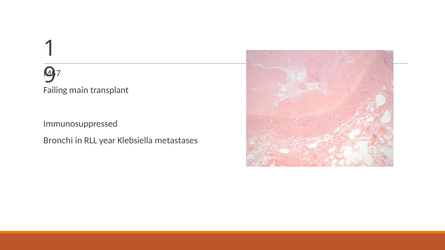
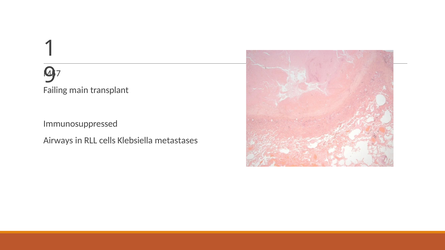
Bronchi: Bronchi -> Airways
year: year -> cells
